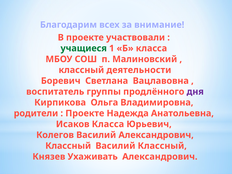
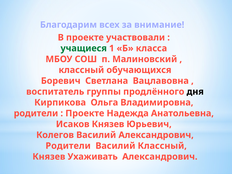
деятельности: деятельности -> обучающихся
дня colour: purple -> black
Исаков Класса: Класса -> Князев
Классный at (68, 146): Классный -> Родители
